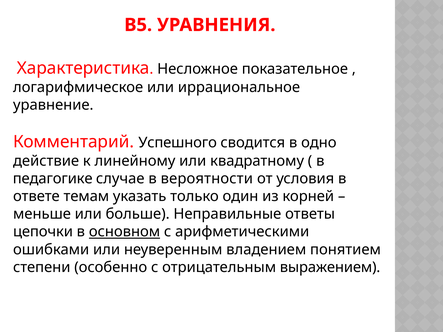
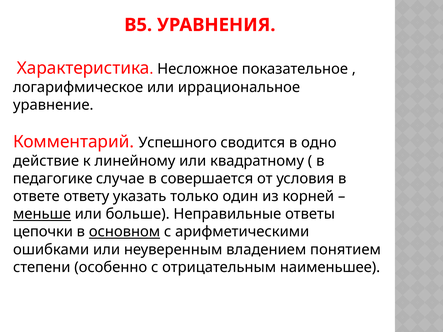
вероятности: вероятности -> совершается
темам: темам -> ответу
меньше underline: none -> present
выражением: выражением -> наименьшее
